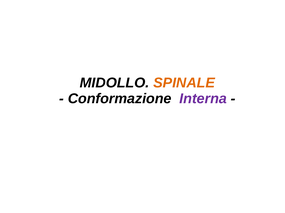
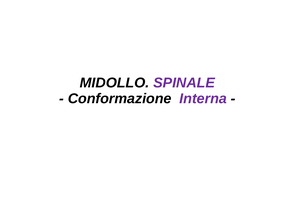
SPINALE colour: orange -> purple
